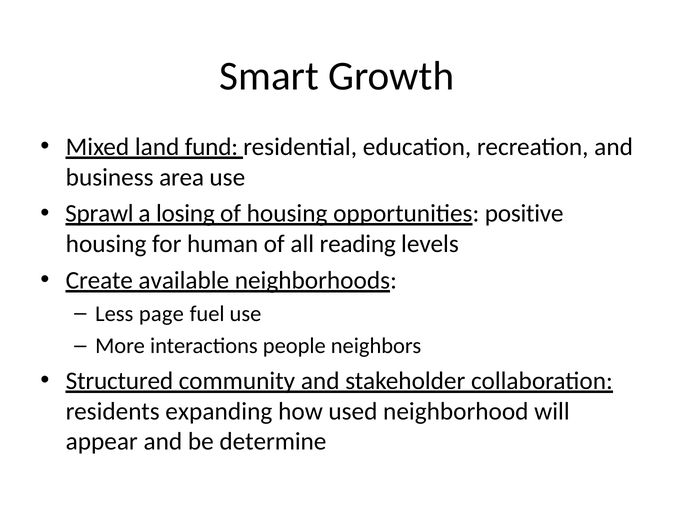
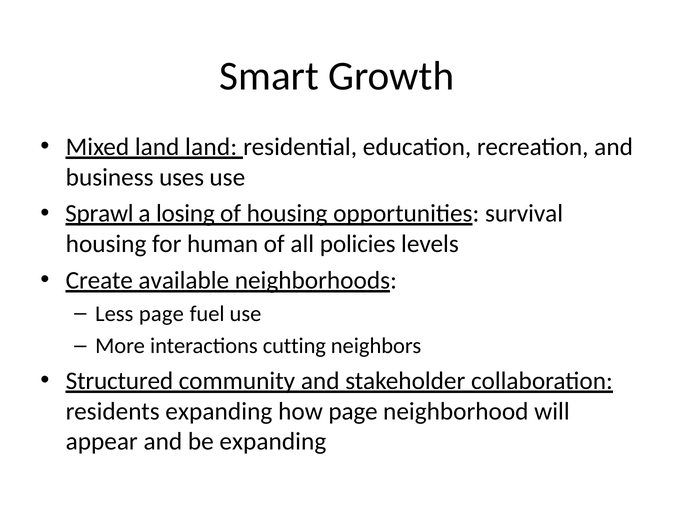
land fund: fund -> land
area: area -> uses
positive: positive -> survival
reading: reading -> policies
people: people -> cutting
how used: used -> page
be determine: determine -> expanding
